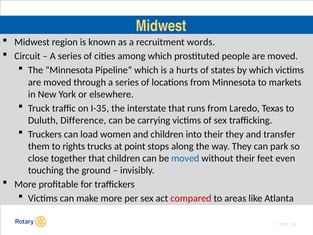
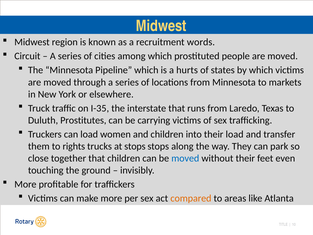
Difference: Difference -> Prostitutes
their they: they -> load
at point: point -> stops
compared colour: red -> orange
